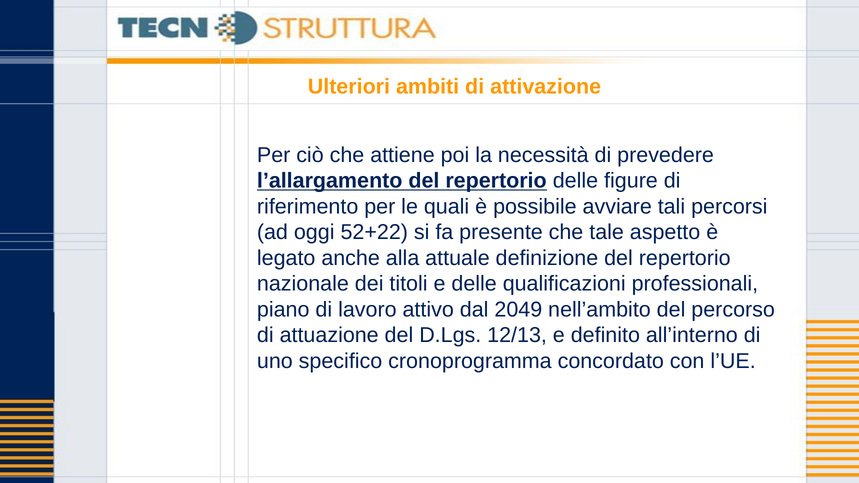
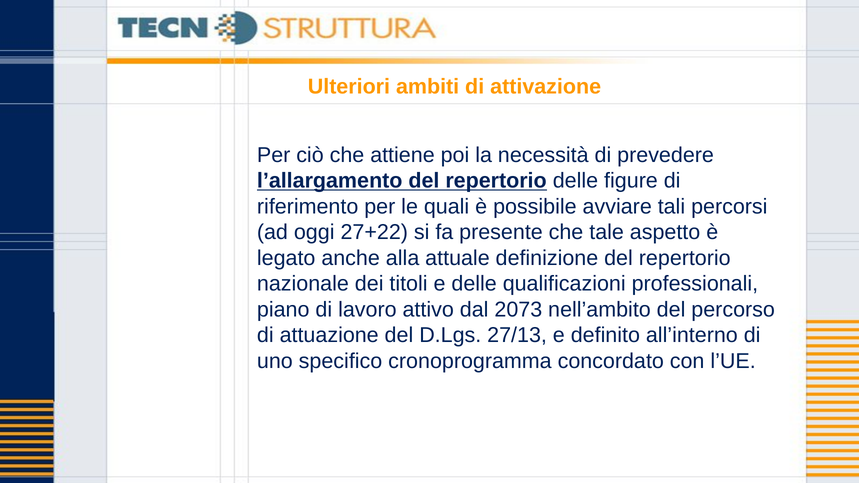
52+22: 52+22 -> 27+22
2049: 2049 -> 2073
12/13: 12/13 -> 27/13
